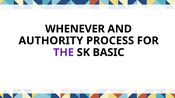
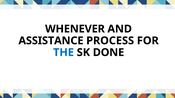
AUTHORITY: AUTHORITY -> ASSISTANCE
THE colour: purple -> blue
BASIC: BASIC -> DONE
